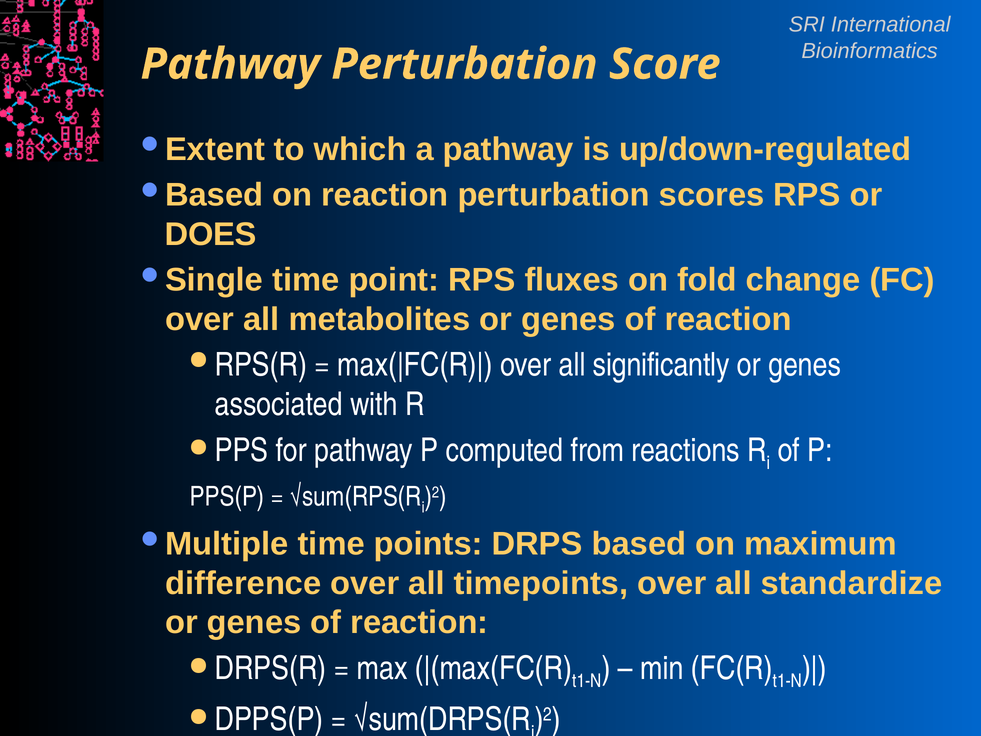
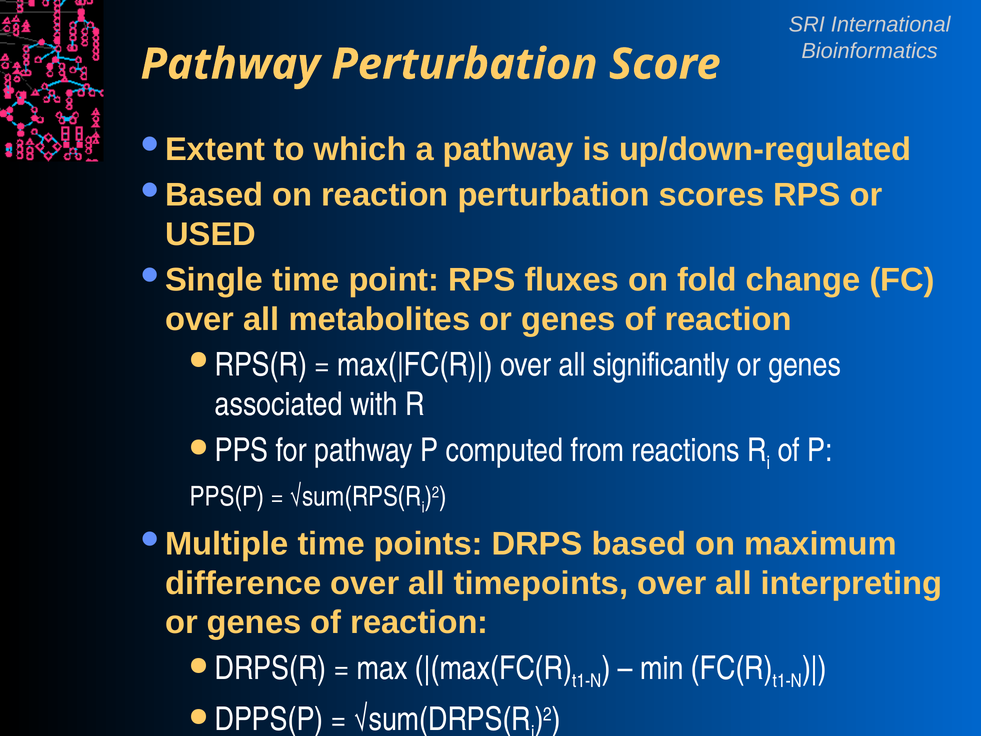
DOES: DOES -> USED
standardize: standardize -> interpreting
